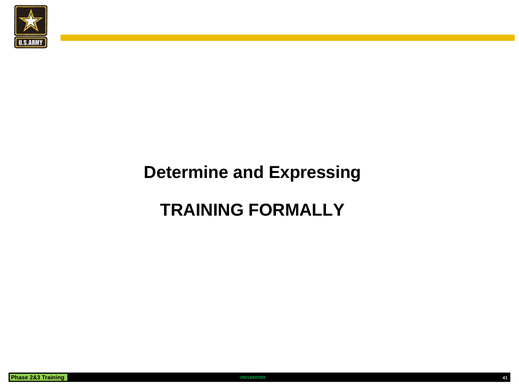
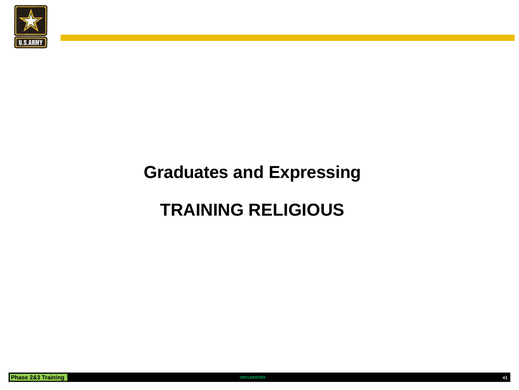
Determine: Determine -> Graduates
FORMALLY: FORMALLY -> RELIGIOUS
